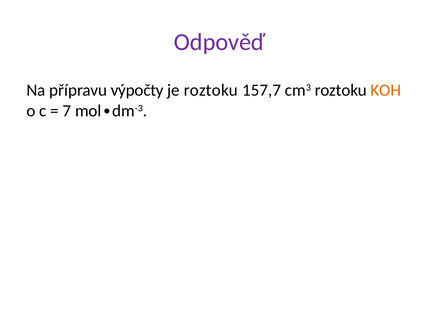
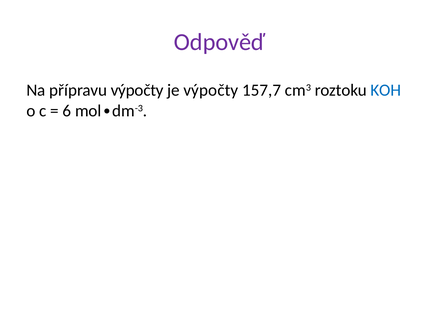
je roztoku: roztoku -> výpočty
KOH colour: orange -> blue
7: 7 -> 6
